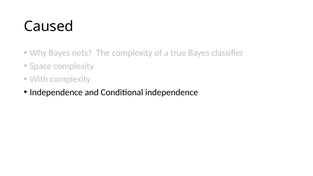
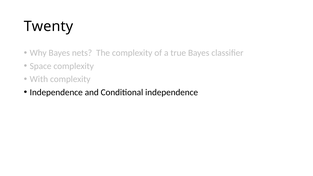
Caused: Caused -> Twenty
